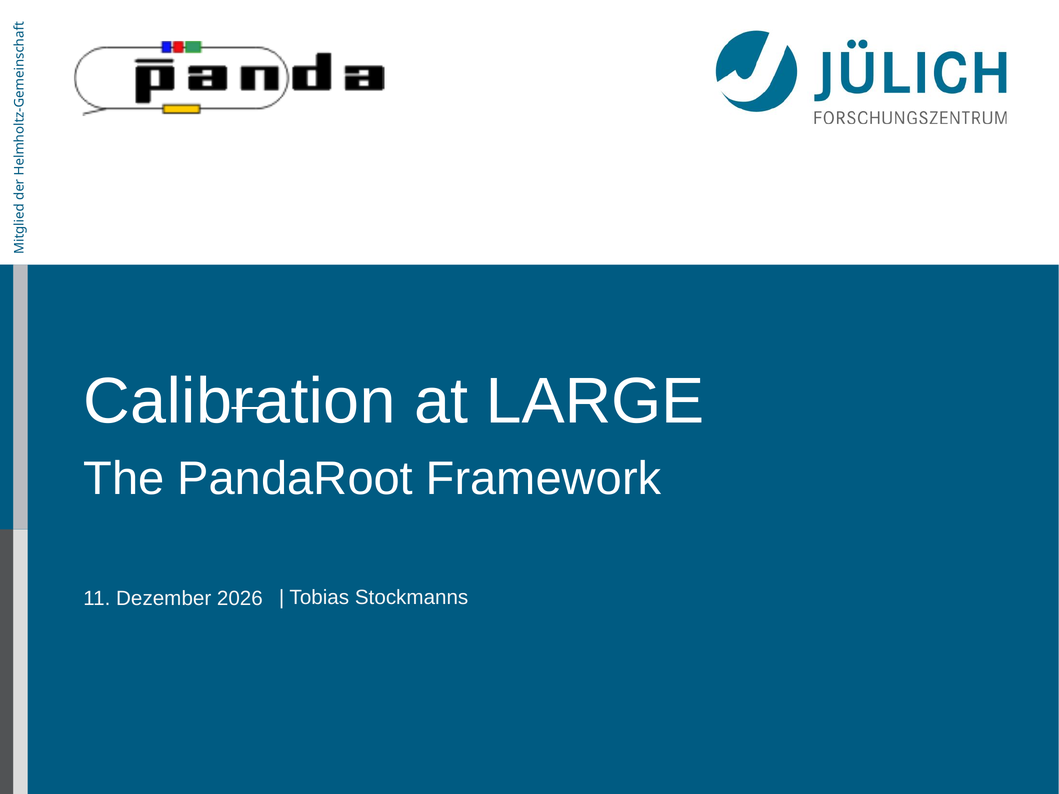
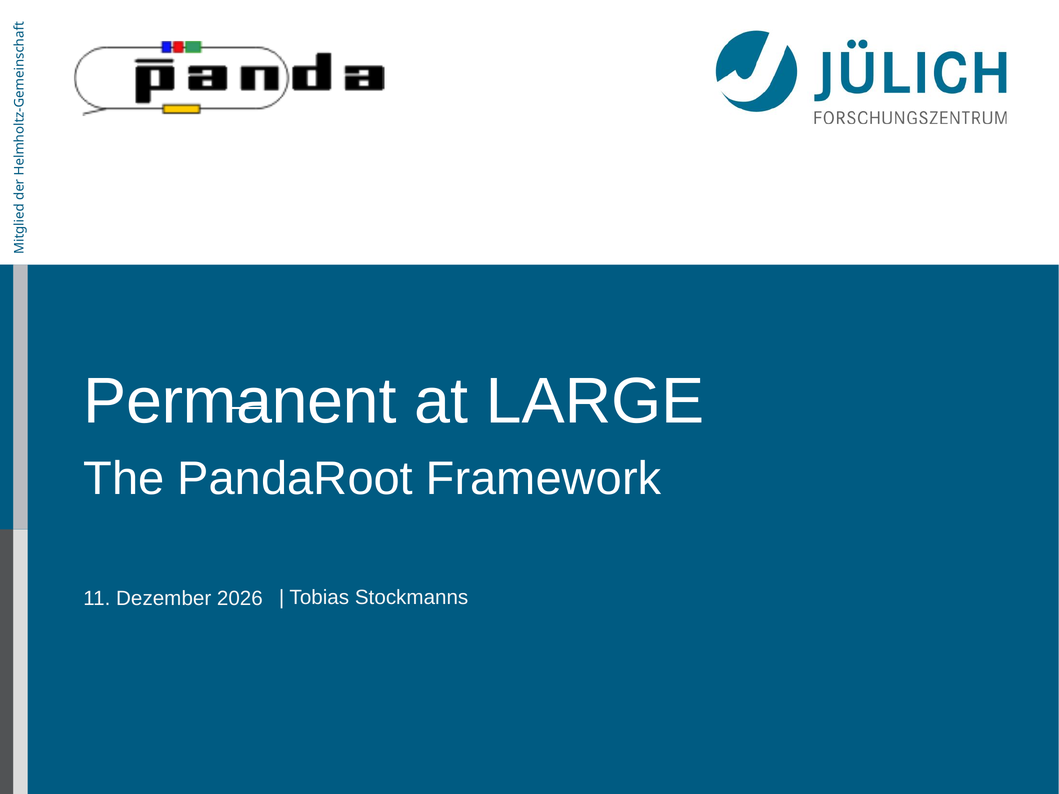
Calibration: Calibration -> Permanent
